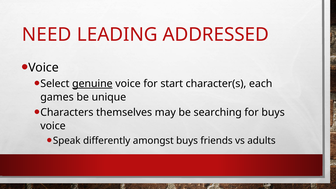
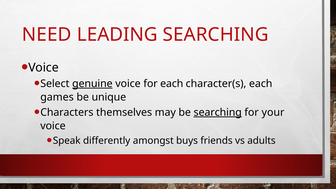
LEADING ADDRESSED: ADDRESSED -> SEARCHING
for start: start -> each
searching at (218, 112) underline: none -> present
for buys: buys -> your
